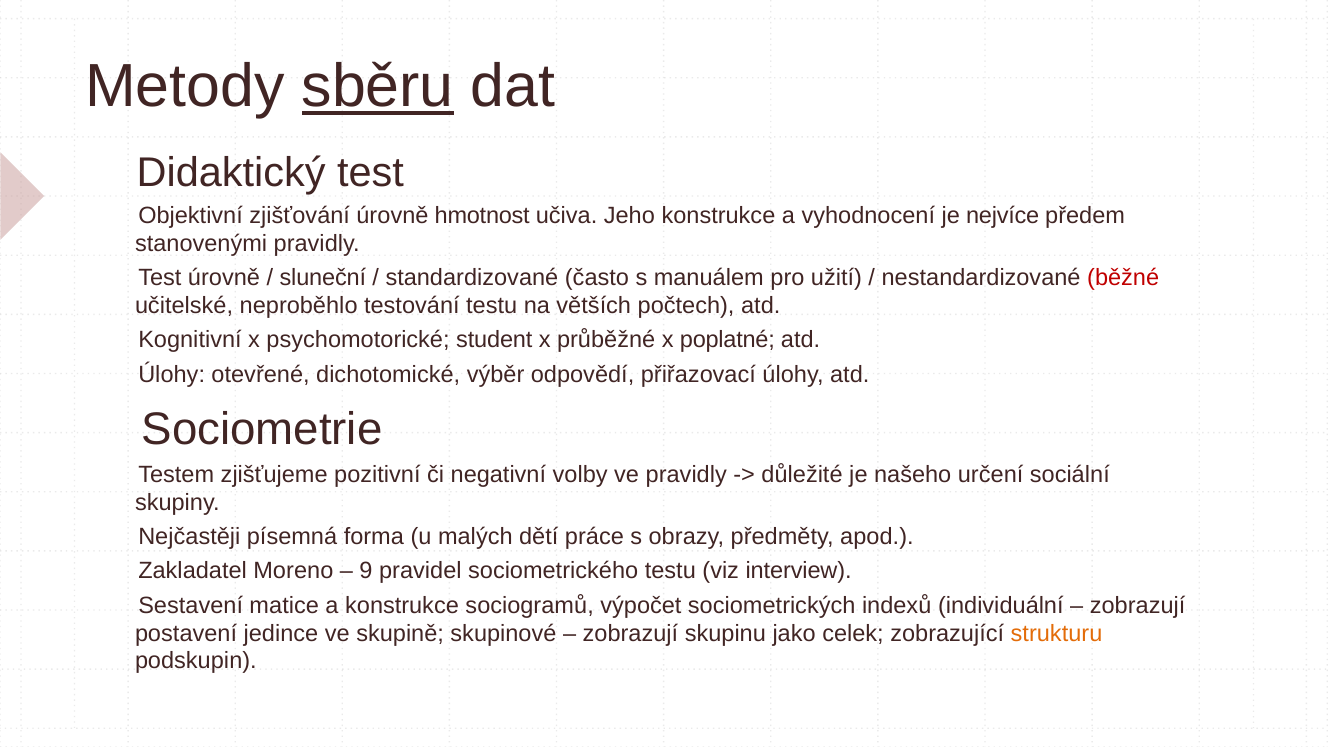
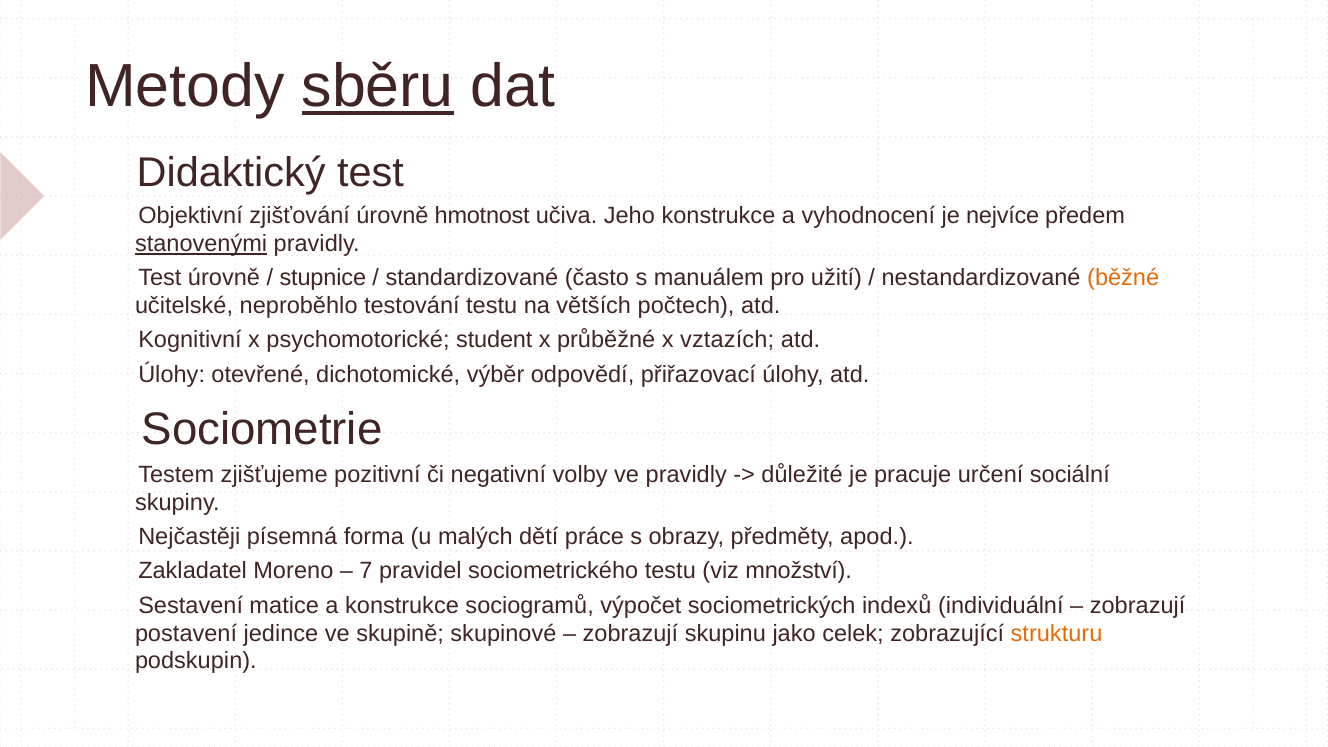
stanovenými underline: none -> present
sluneční: sluneční -> stupnice
běžné colour: red -> orange
poplatné: poplatné -> vztazích
našeho: našeho -> pracuje
9: 9 -> 7
interview: interview -> množství
